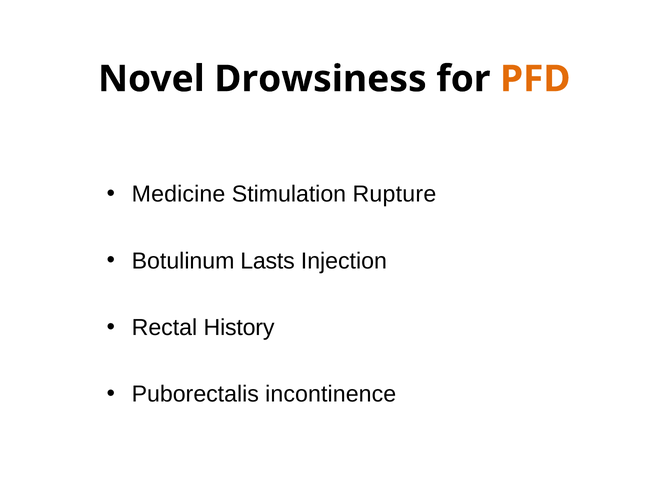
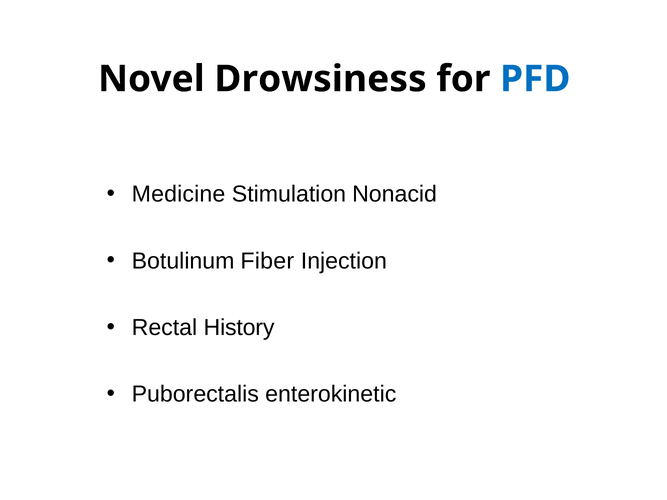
PFD colour: orange -> blue
Rupture: Rupture -> Nonacid
Lasts: Lasts -> Fiber
incontinence: incontinence -> enterokinetic
